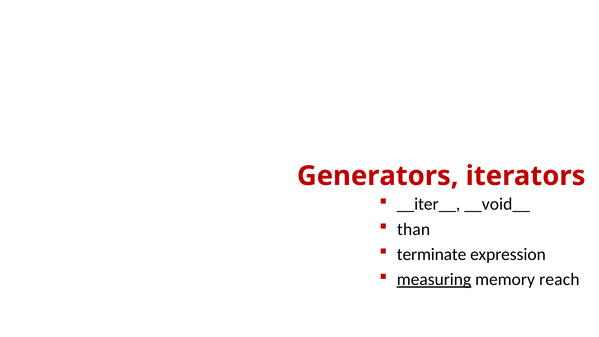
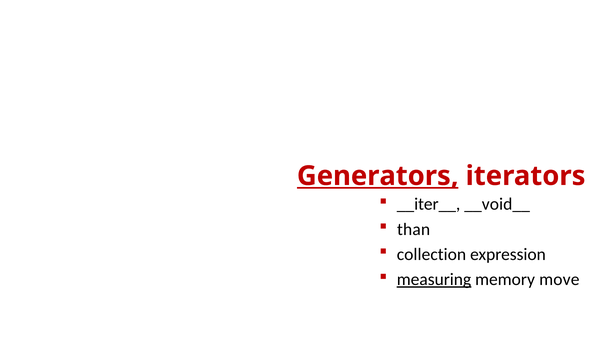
Generators underline: none -> present
terminate: terminate -> collection
reach: reach -> move
